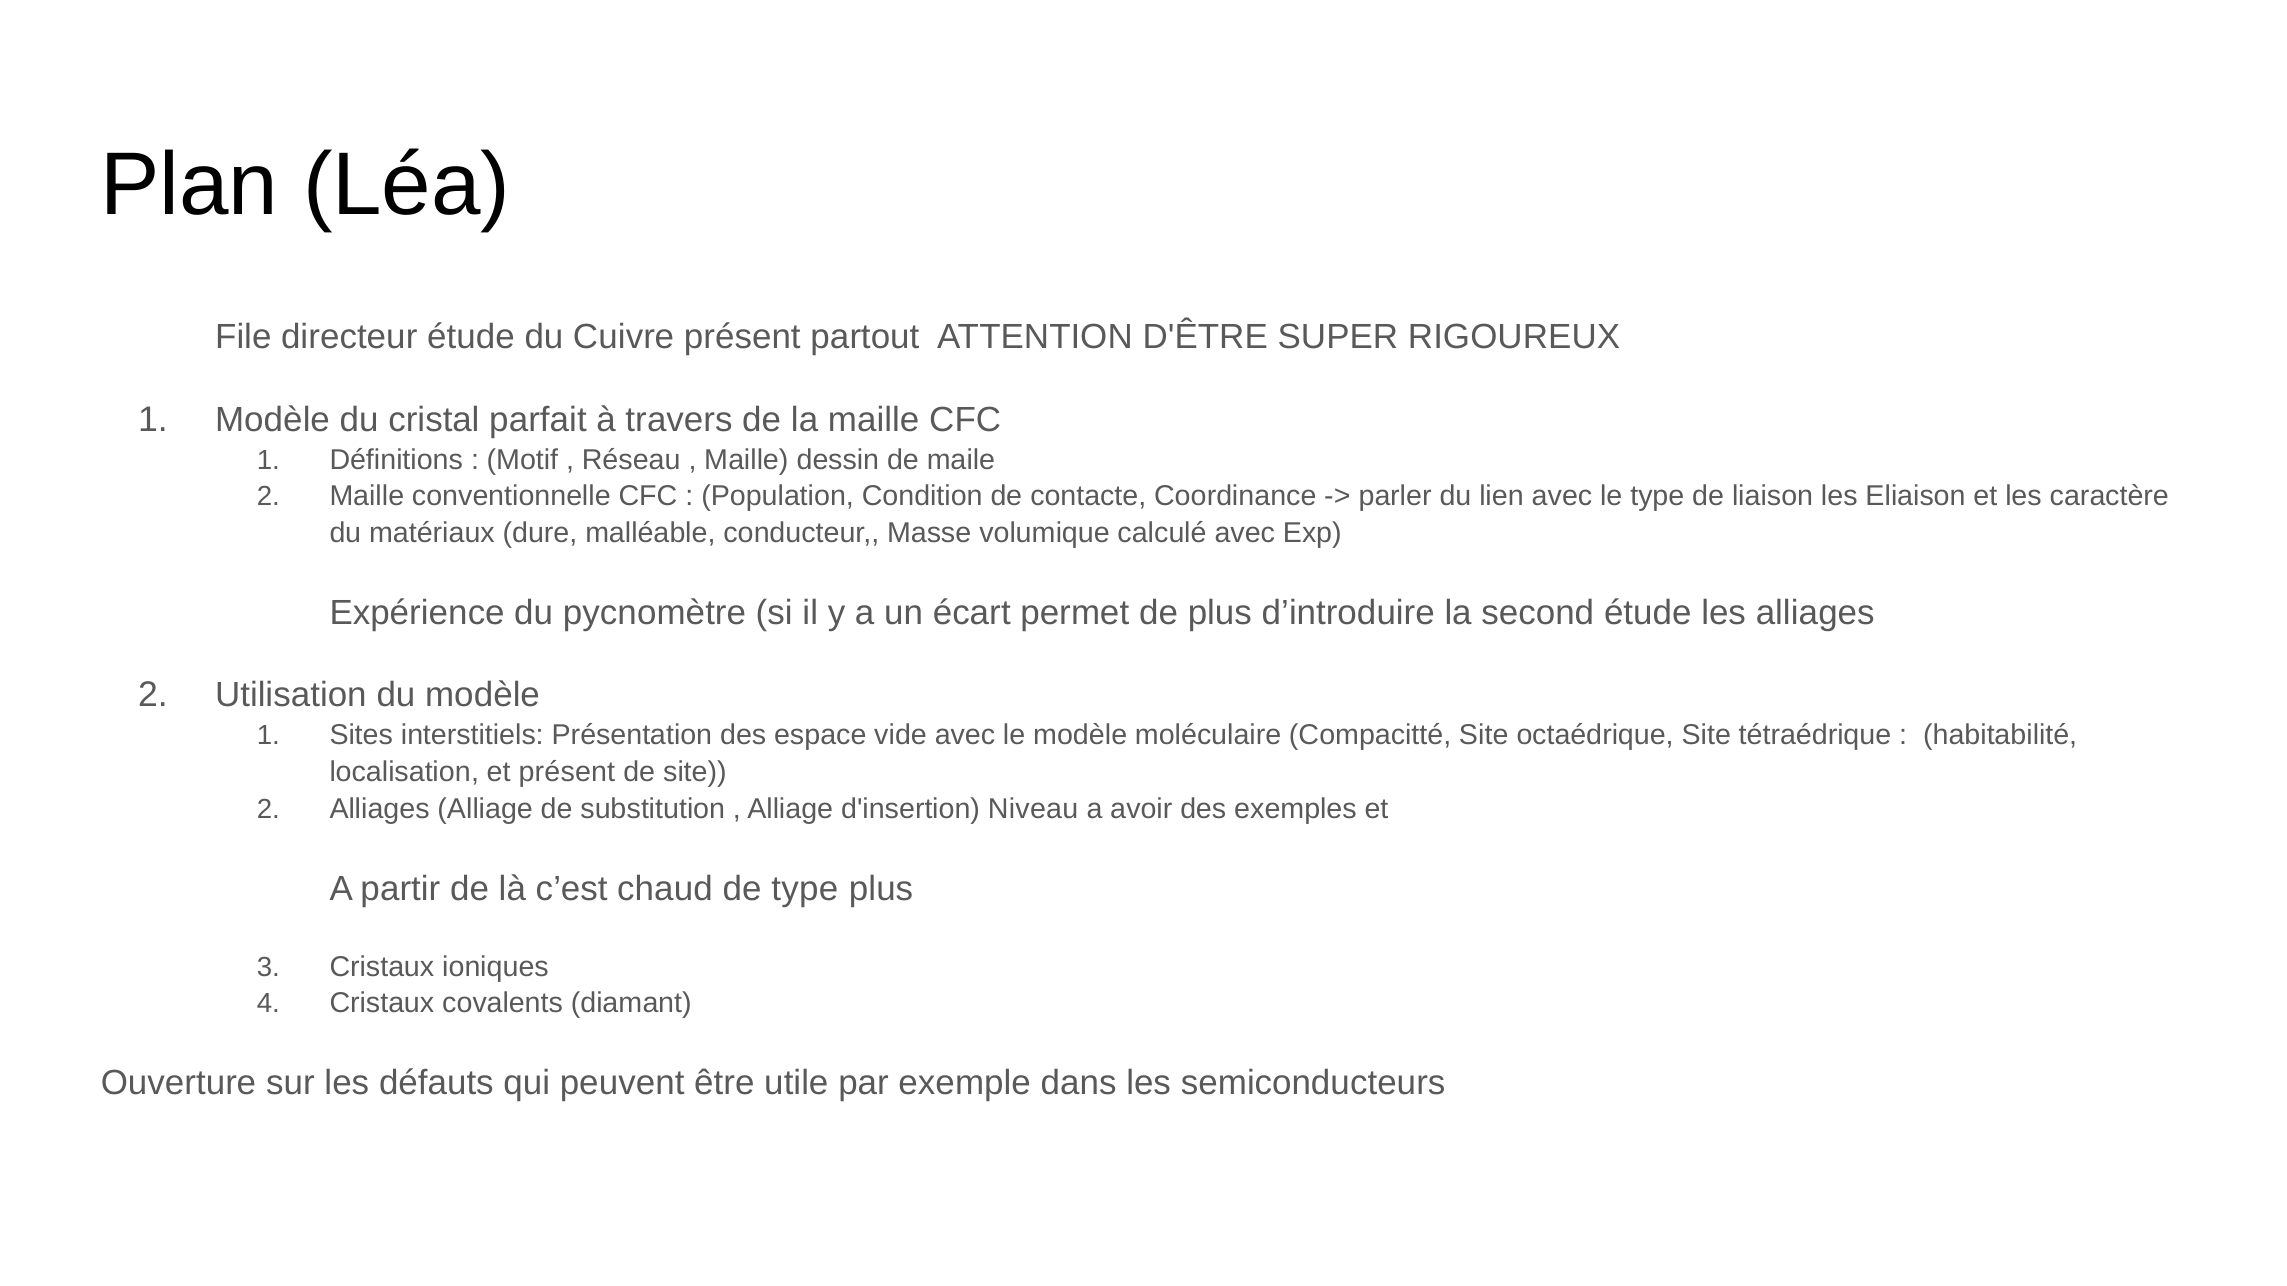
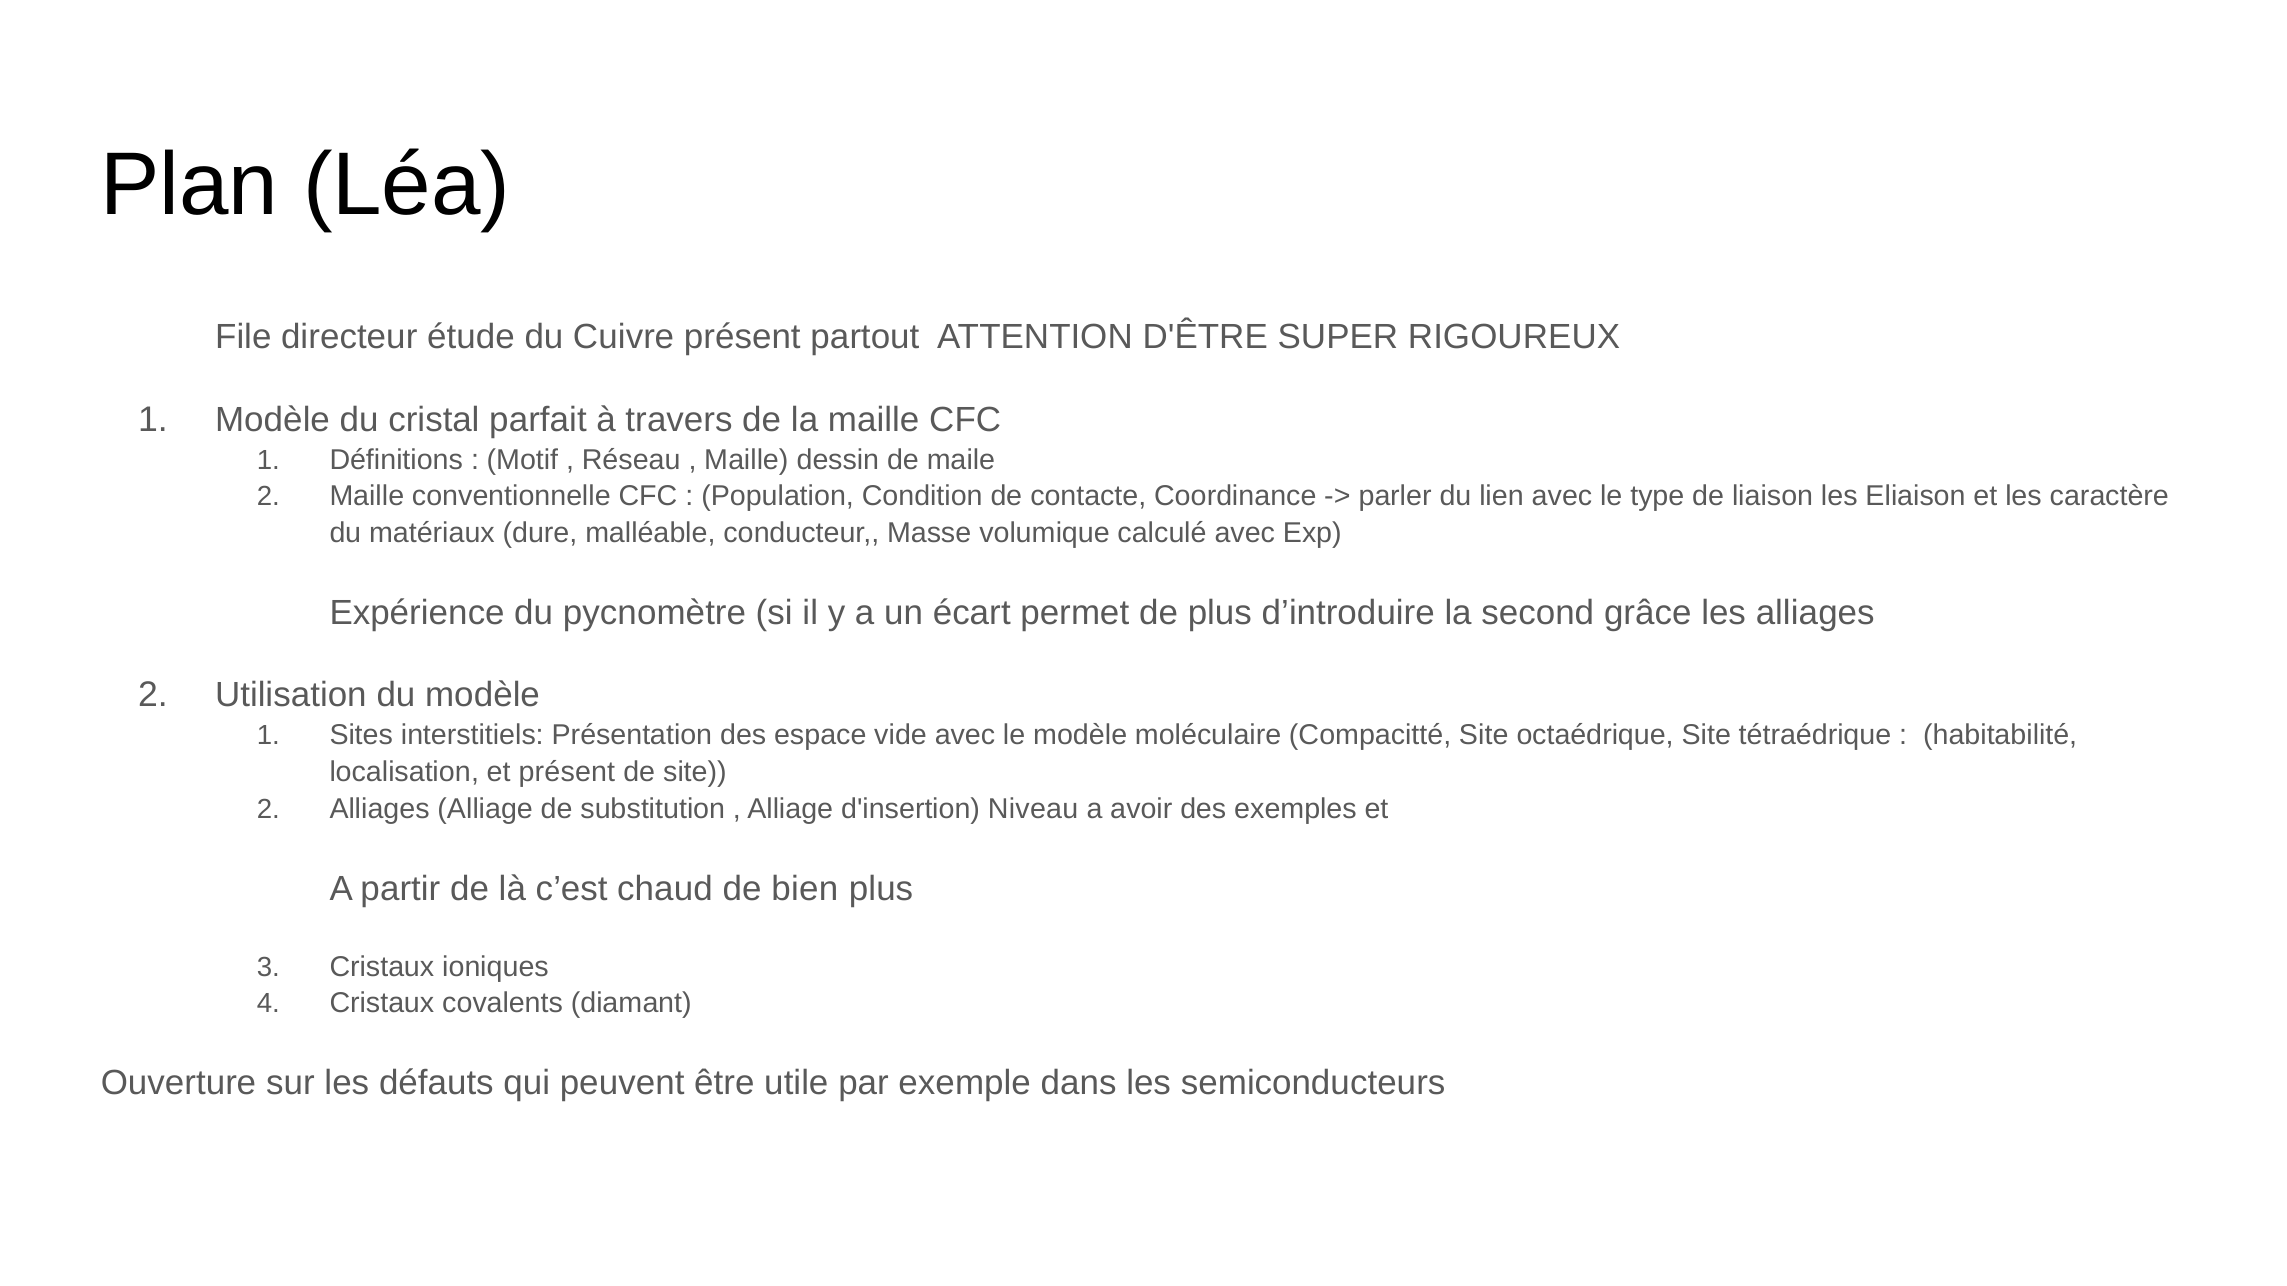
second étude: étude -> grâce
de type: type -> bien
